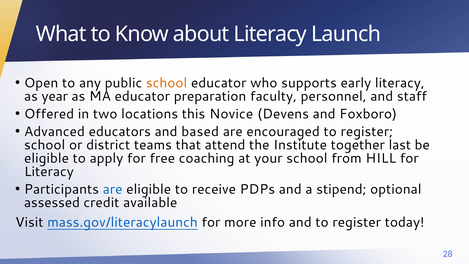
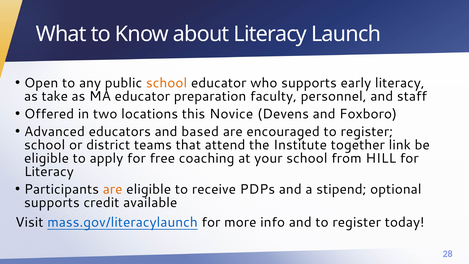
year: year -> take
last: last -> link
are at (113, 189) colour: blue -> orange
assessed at (52, 203): assessed -> supports
